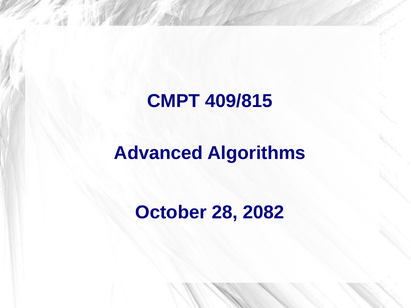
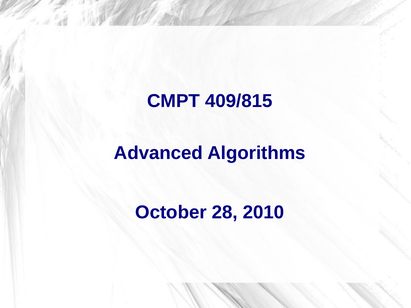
2082: 2082 -> 2010
